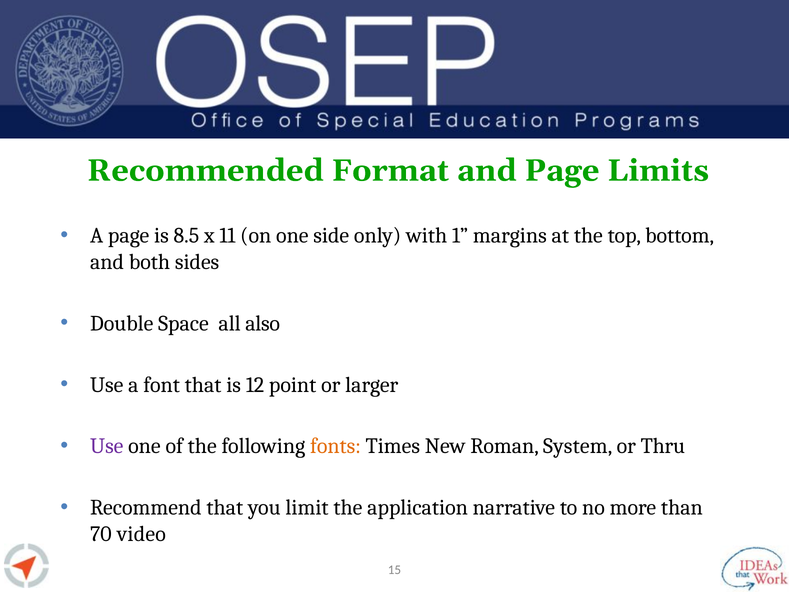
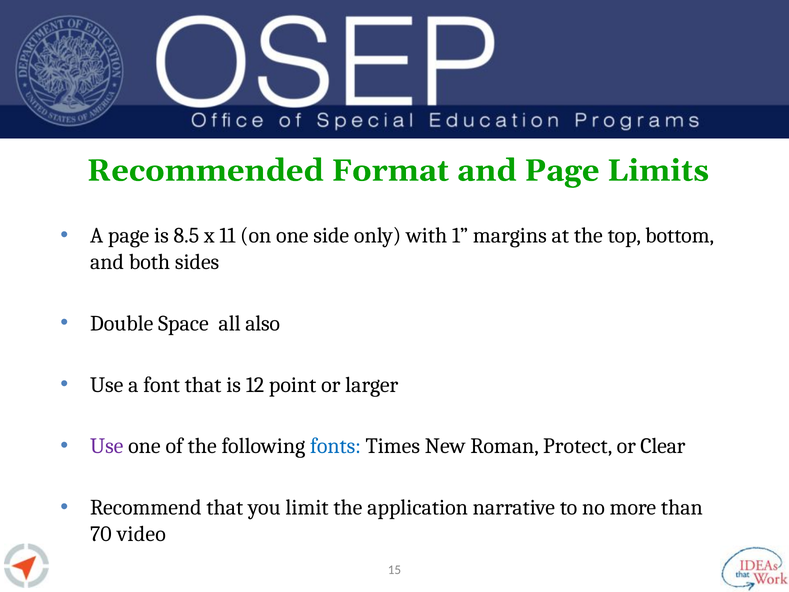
fonts colour: orange -> blue
System: System -> Protect
Thru: Thru -> Clear
